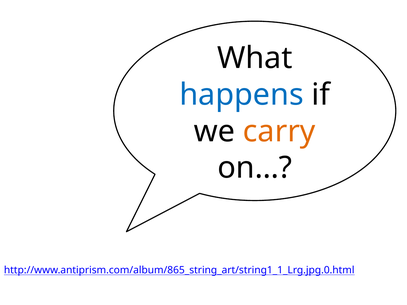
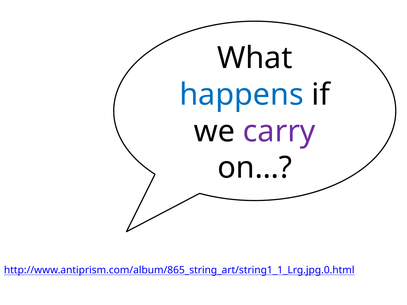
carry colour: orange -> purple
